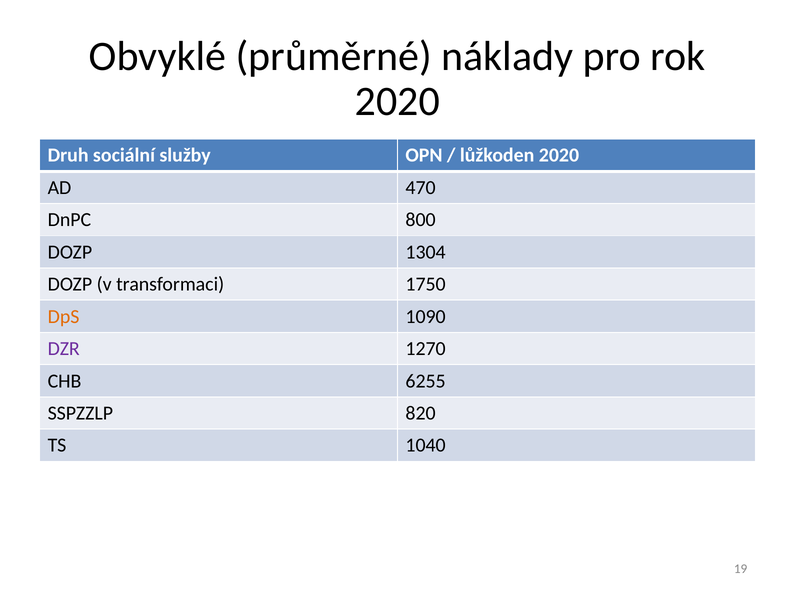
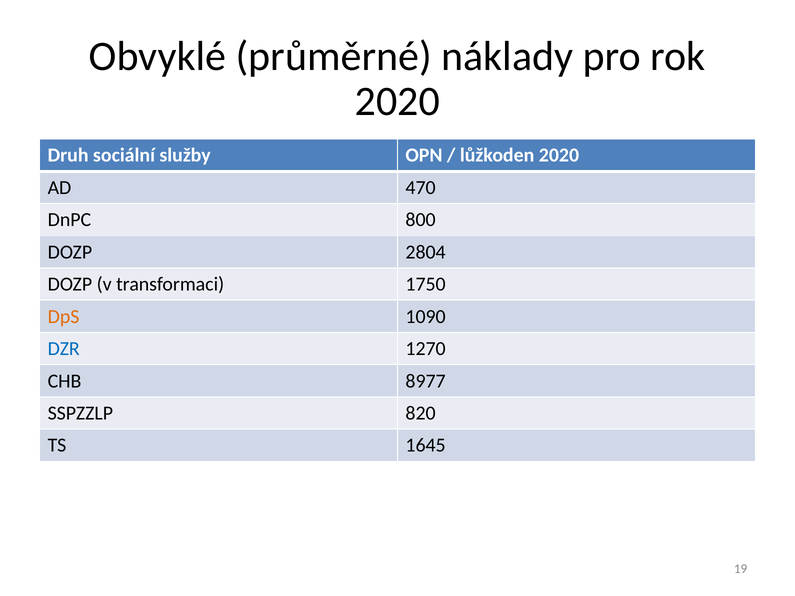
1304: 1304 -> 2804
DZR colour: purple -> blue
6255: 6255 -> 8977
1040: 1040 -> 1645
